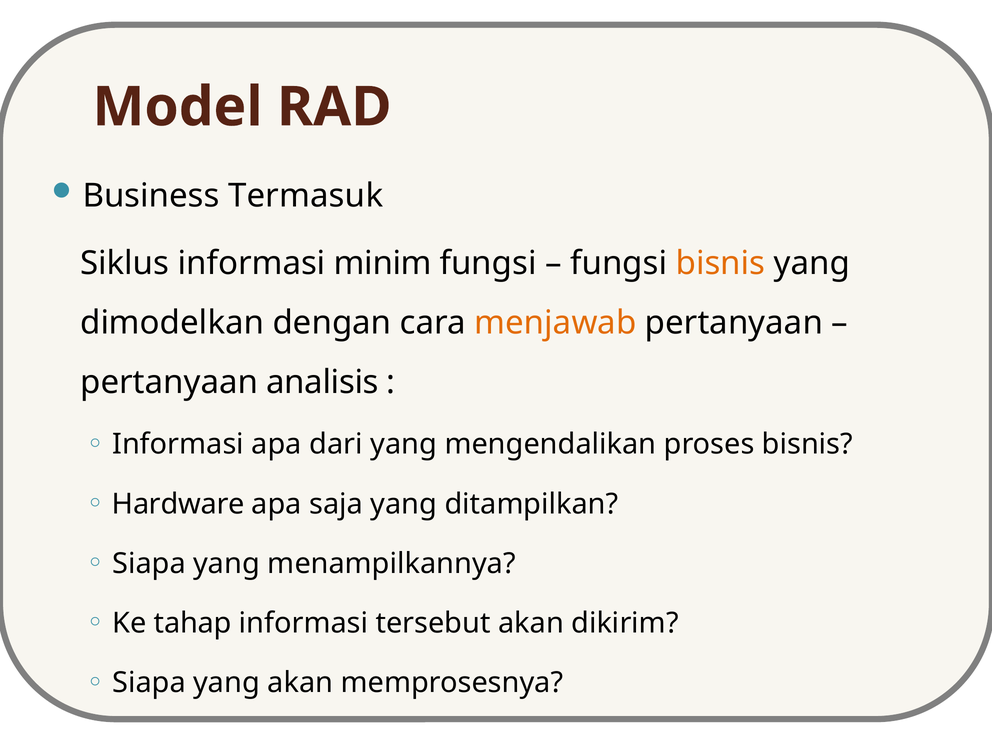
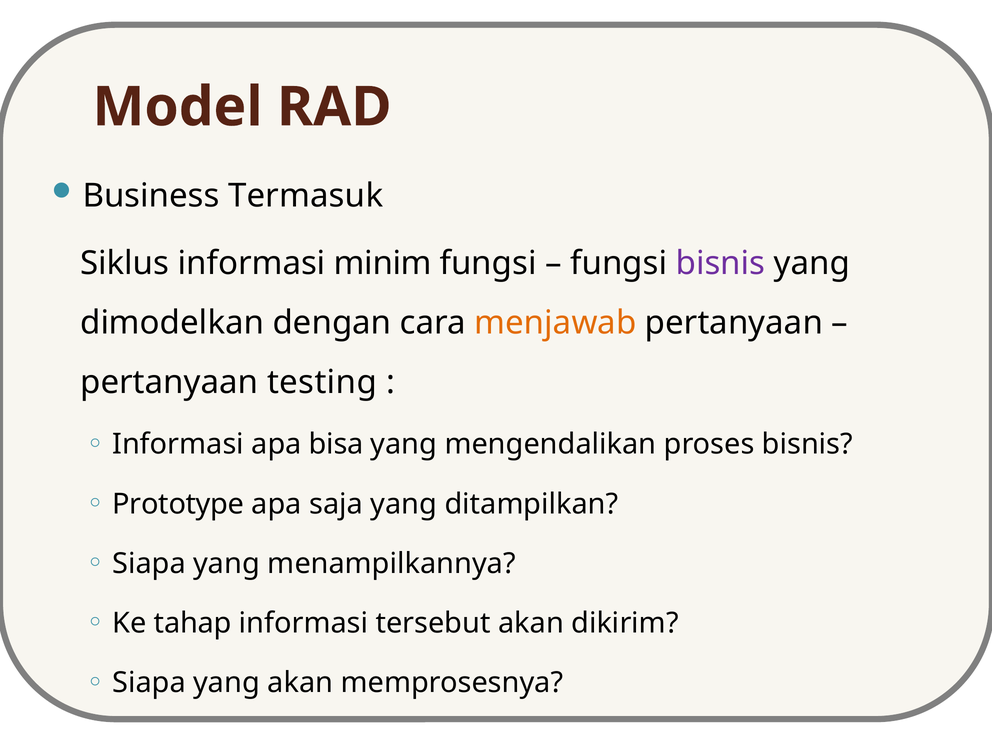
bisnis at (720, 263) colour: orange -> purple
analisis: analisis -> testing
dari: dari -> bisa
Hardware: Hardware -> Prototype
